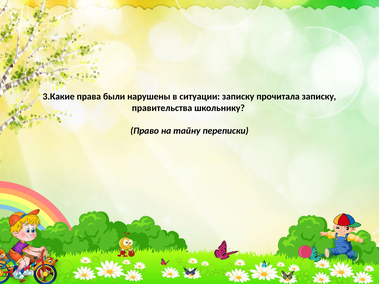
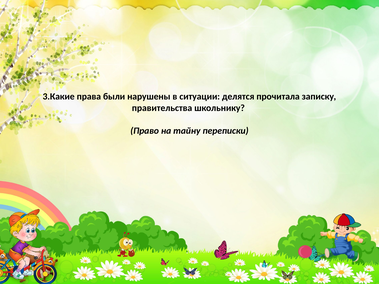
ситуации записку: записку -> делятся
